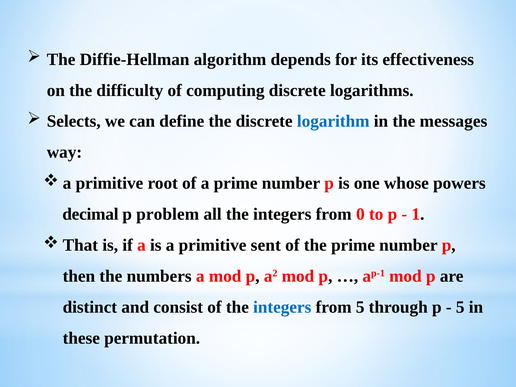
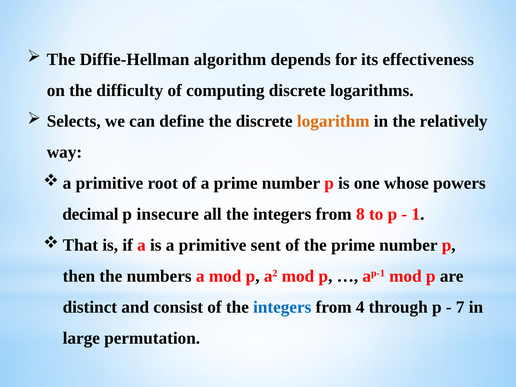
logarithm colour: blue -> orange
messages: messages -> relatively
problem: problem -> insecure
0: 0 -> 8
from 5: 5 -> 4
5 at (460, 307): 5 -> 7
these: these -> large
